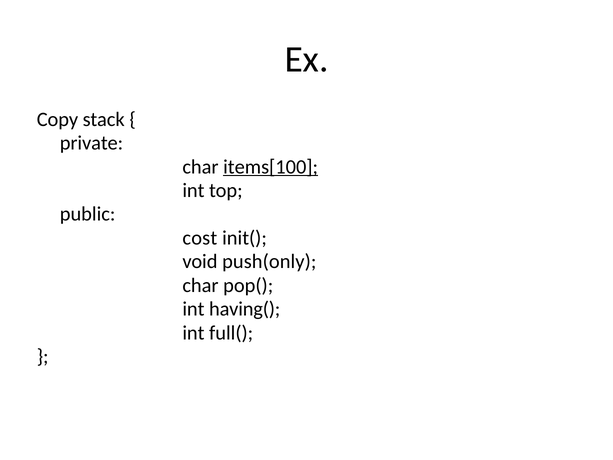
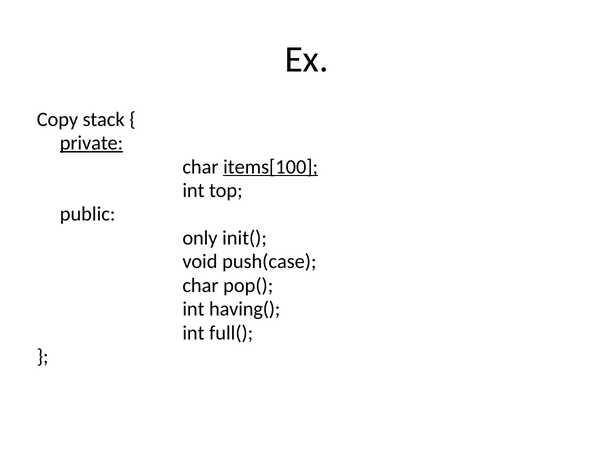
private underline: none -> present
cost: cost -> only
push(only: push(only -> push(case
